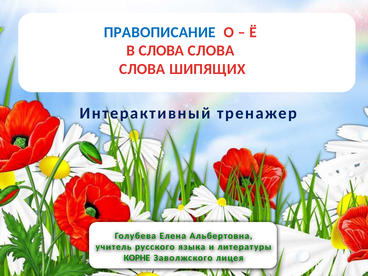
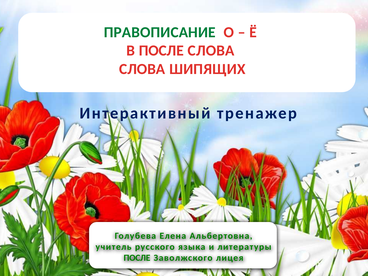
ПРАВОПИСАНИЕ colour: blue -> green
В СЛОВА: СЛОВА -> ПОСЛЕ
КОРНЕ at (137, 258): КОРНЕ -> ПОСЛЕ
